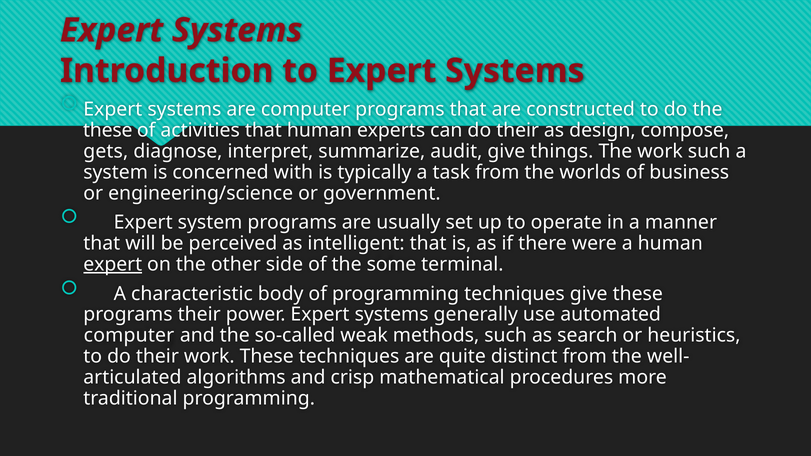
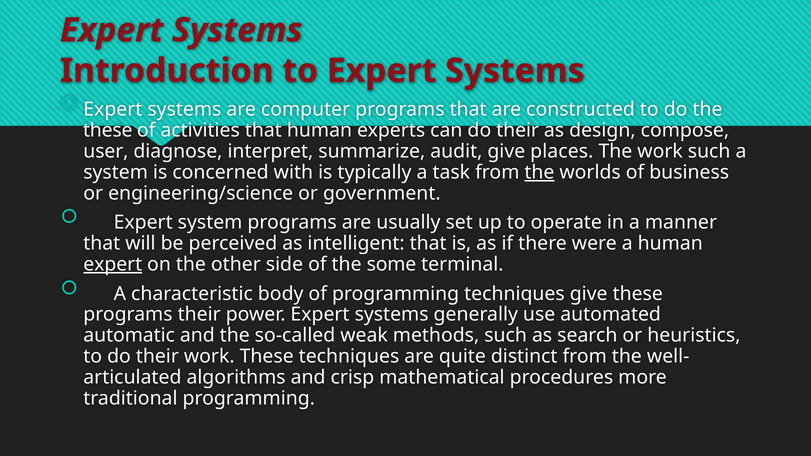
gets: gets -> user
things: things -> places
the at (539, 172) underline: none -> present
computer at (129, 336): computer -> automatic
